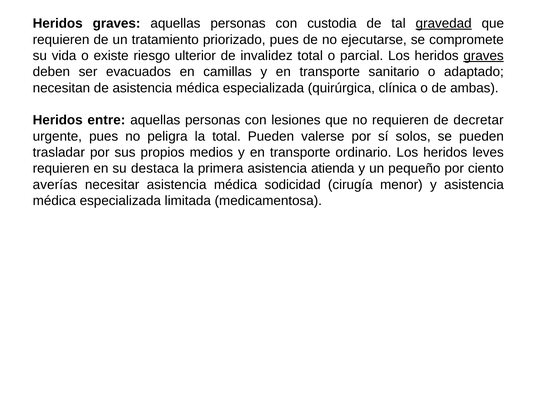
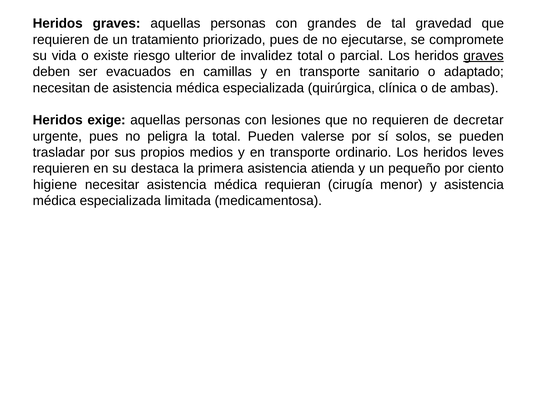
custodia: custodia -> grandes
gravedad underline: present -> none
entre: entre -> exige
averías: averías -> higiene
sodicidad: sodicidad -> requieran
